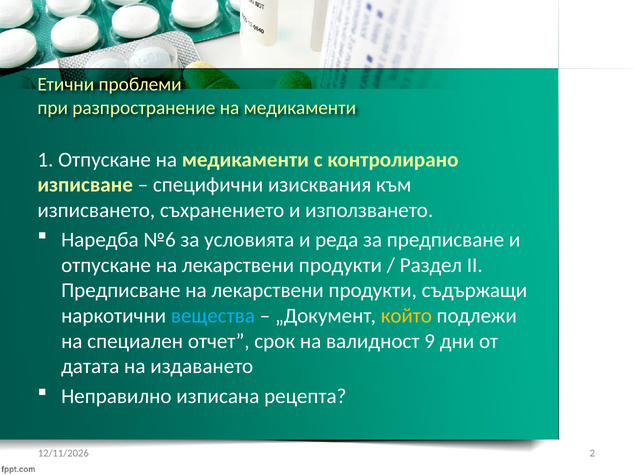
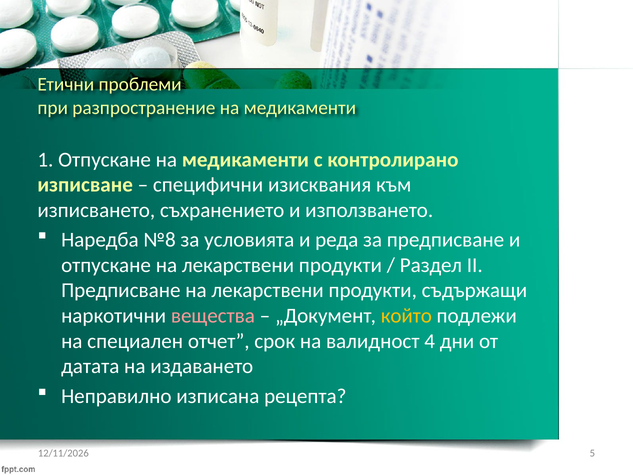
№6: №6 -> №8
вещества colour: light blue -> pink
9: 9 -> 4
2: 2 -> 5
